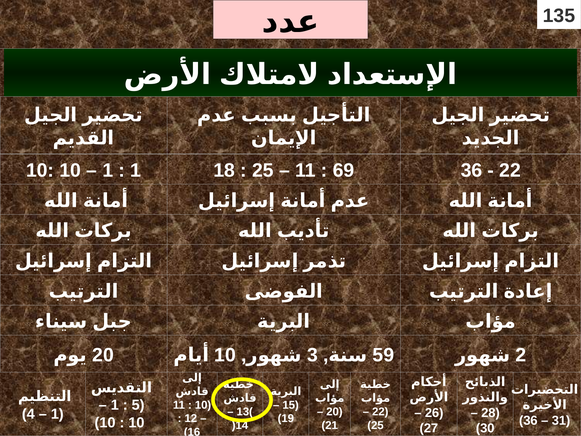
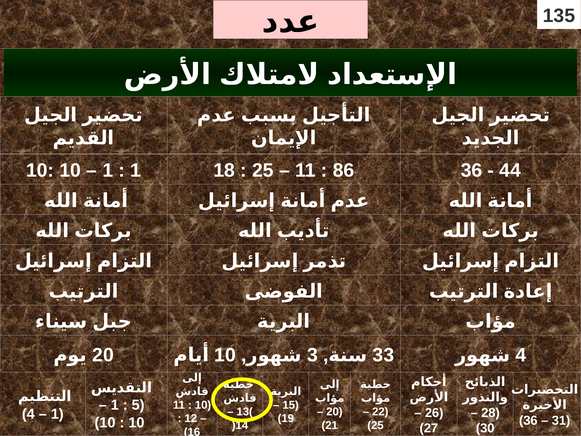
69: 69 -> 86
18 22: 22 -> 44
59: 59 -> 33
2 at (521, 355): 2 -> 4
